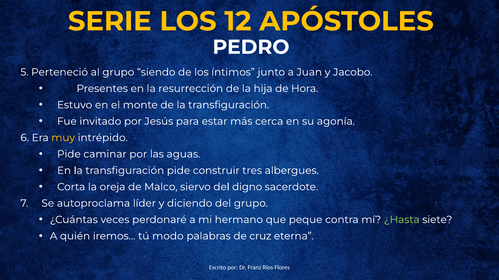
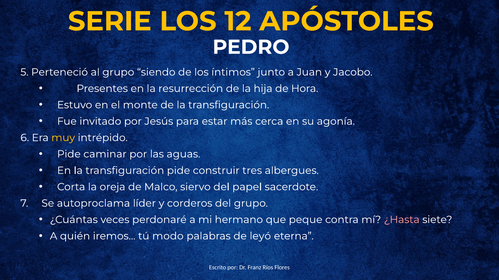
digno: digno -> papel
diciendo: diciendo -> corderos
¿Hasta colour: light green -> pink
cruz: cruz -> leyó
